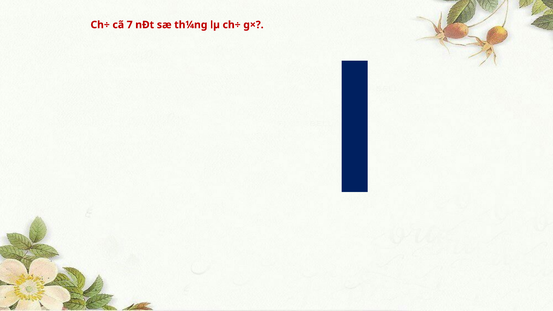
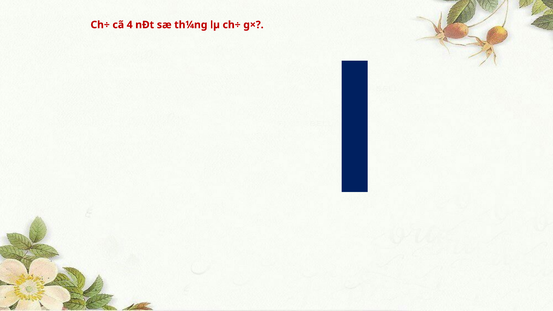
7: 7 -> 4
